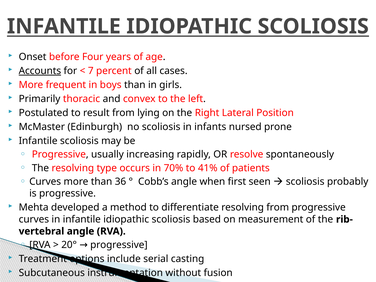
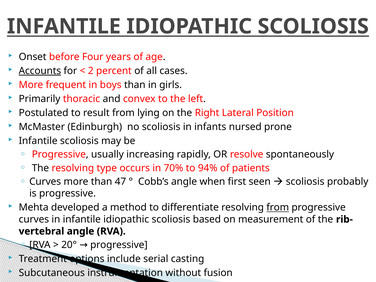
7: 7 -> 2
41%: 41% -> 94%
36: 36 -> 47
from at (278, 207) underline: none -> present
